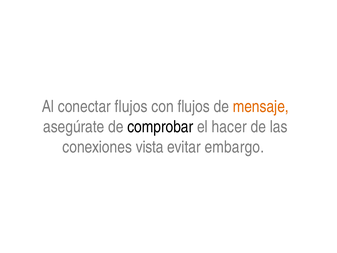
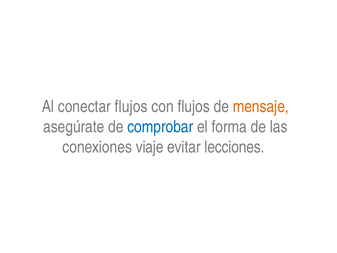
comprobar colour: black -> blue
hacer: hacer -> forma
vista: vista -> viaje
embargo: embargo -> lecciones
